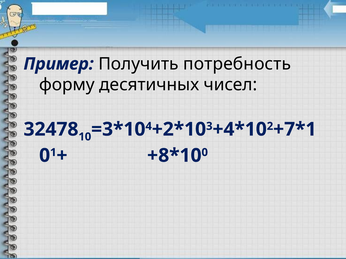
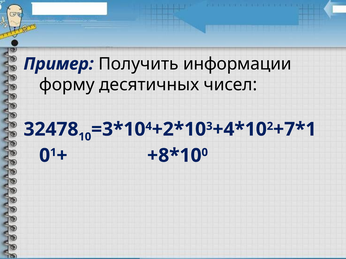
потребность: потребность -> информации
